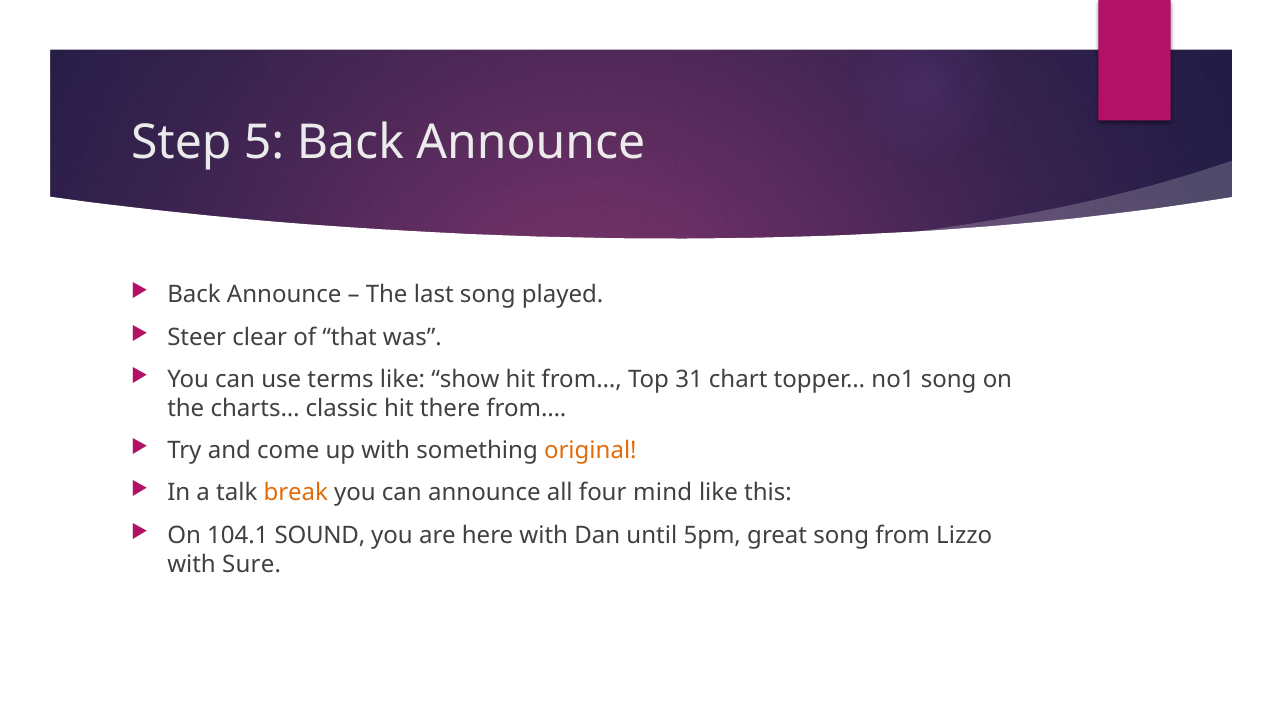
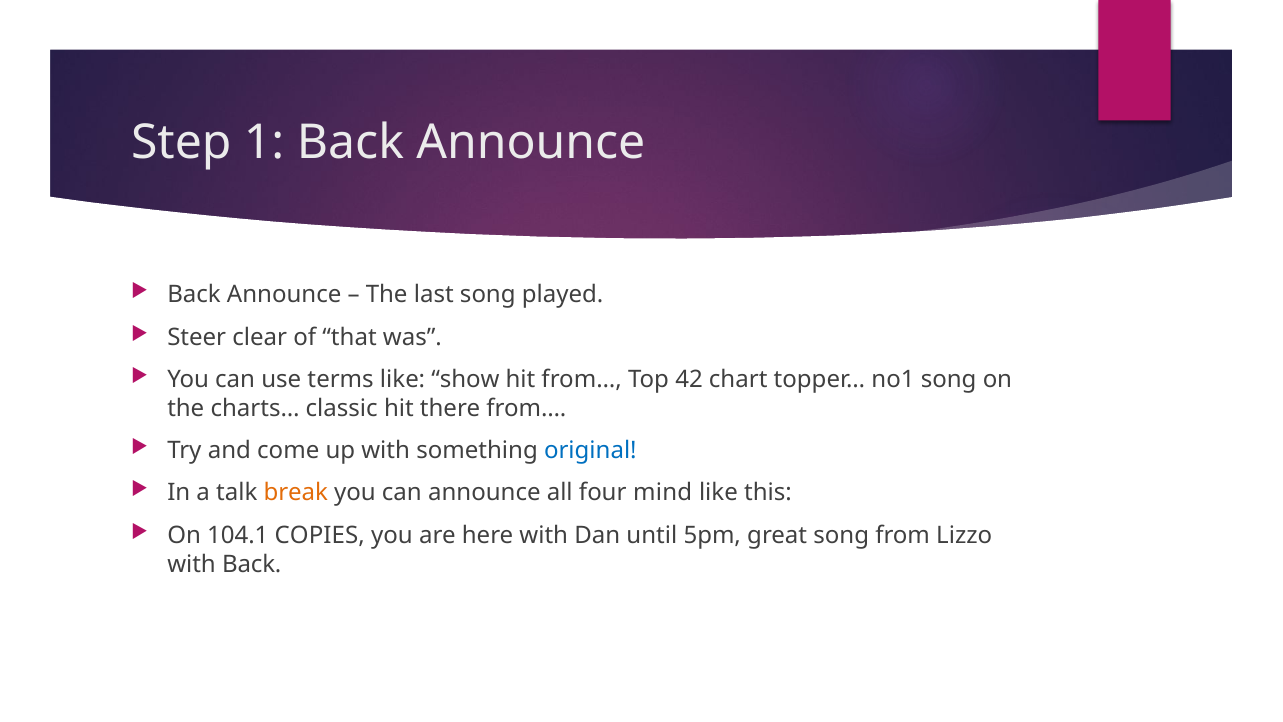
5: 5 -> 1
31: 31 -> 42
original colour: orange -> blue
SOUND: SOUND -> COPIES
with Sure: Sure -> Back
